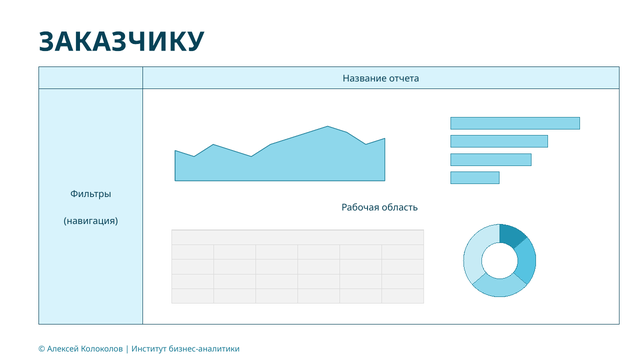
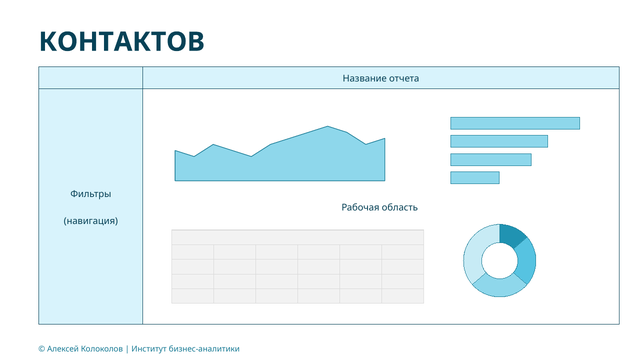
ЗАКАЗЧИКУ: ЗАКАЗЧИКУ -> КОНТАКТОВ
